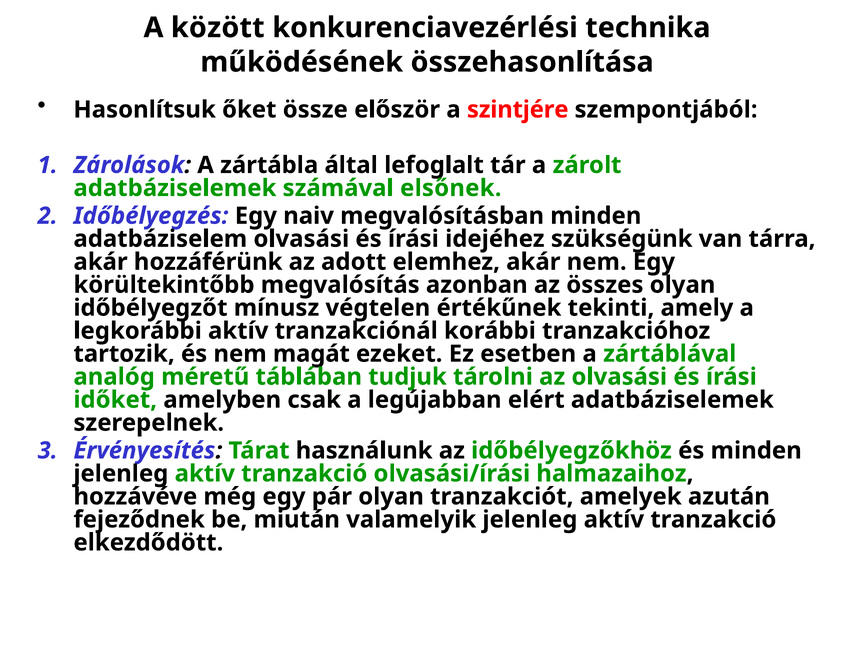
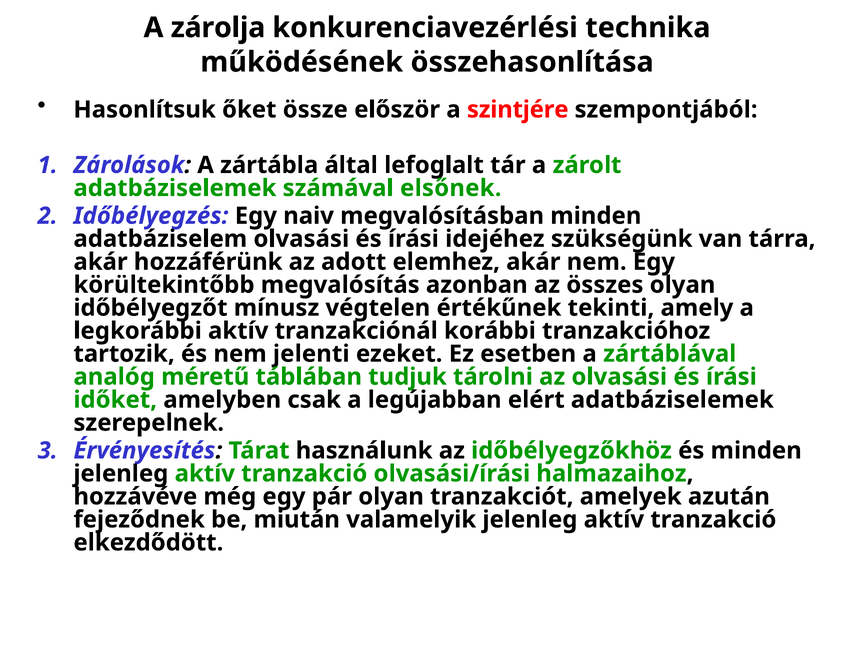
között: között -> zárolja
magát: magát -> jelenti
